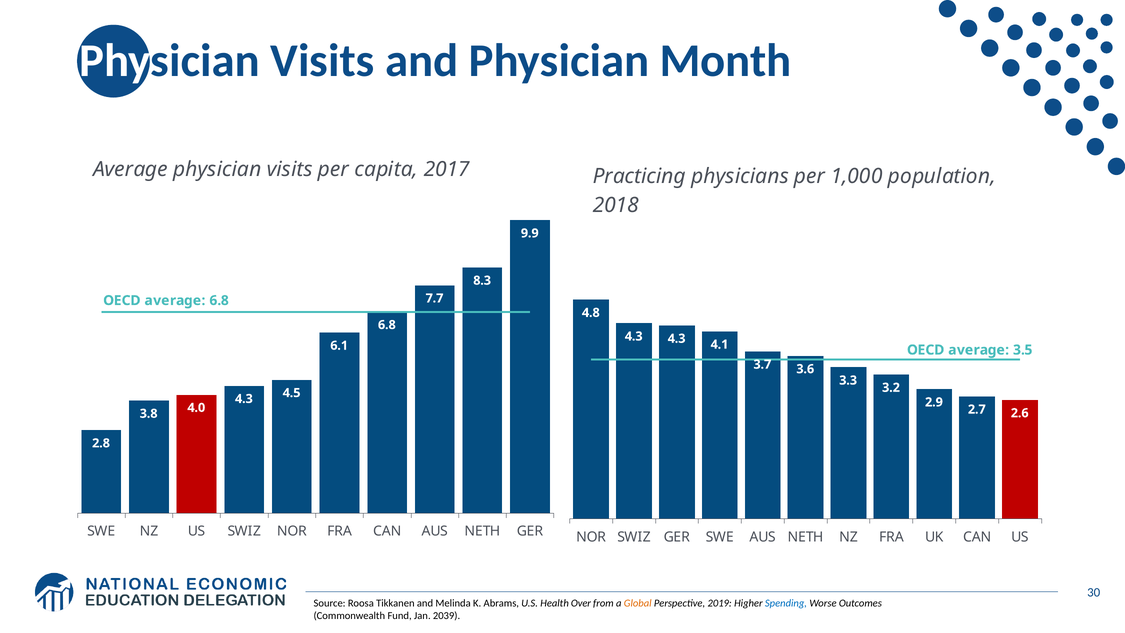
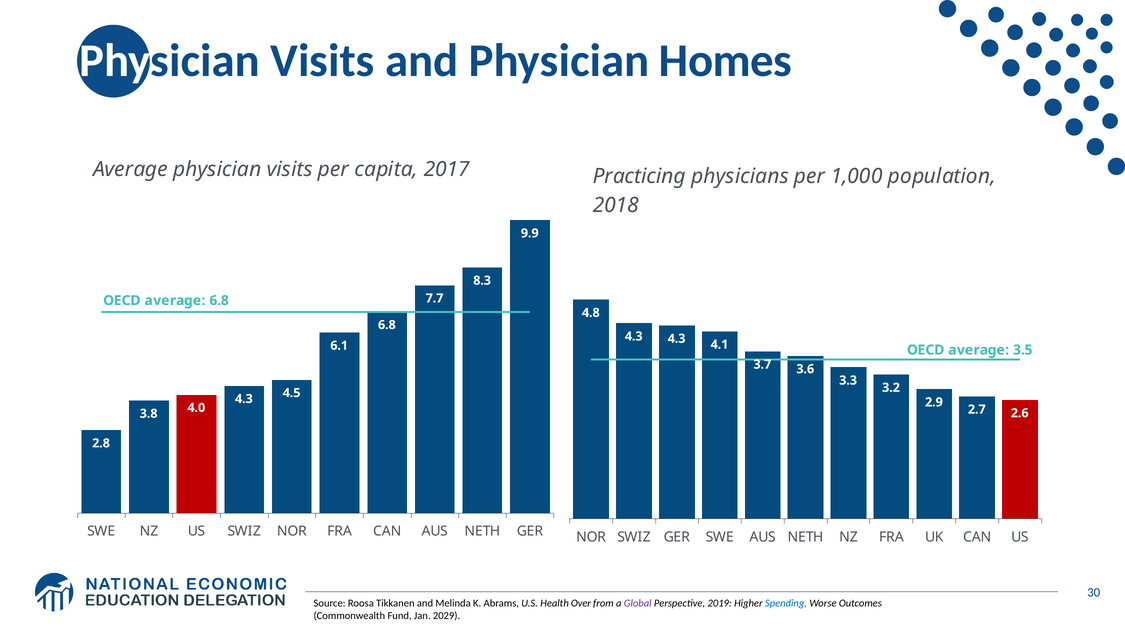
Month: Month -> Homes
Global colour: orange -> purple
2039: 2039 -> 2029
